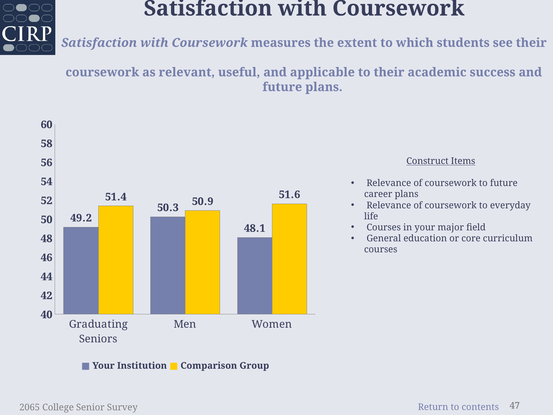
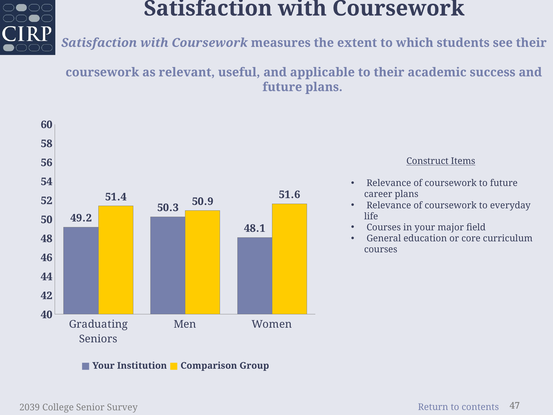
2065: 2065 -> 2039
